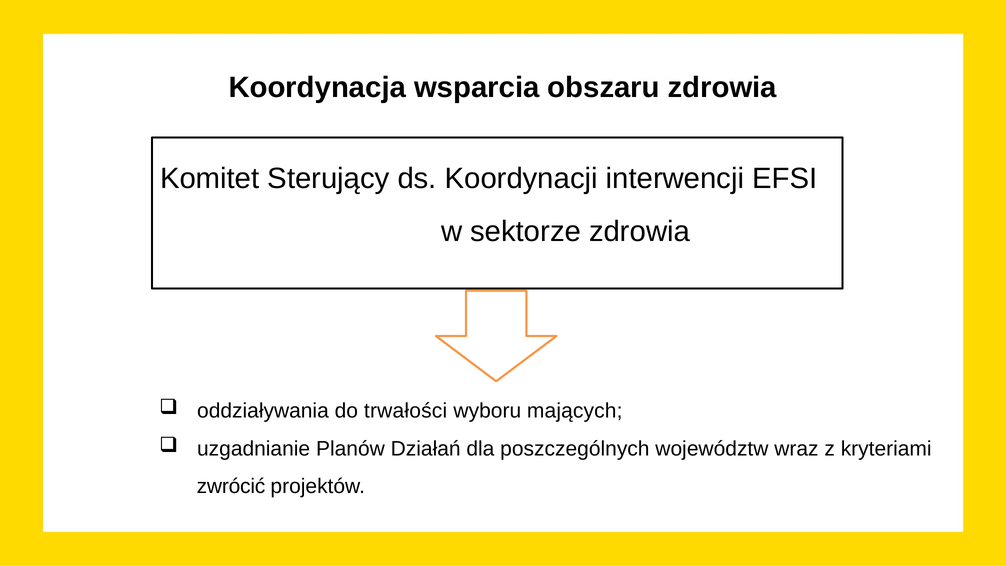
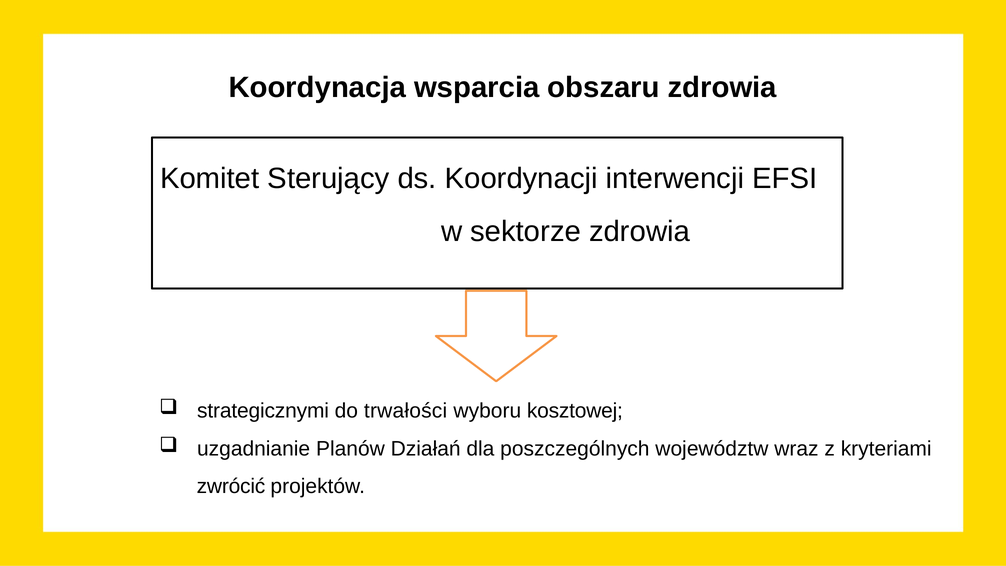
oddziaływania: oddziaływania -> strategicznymi
mających: mających -> kosztowej
